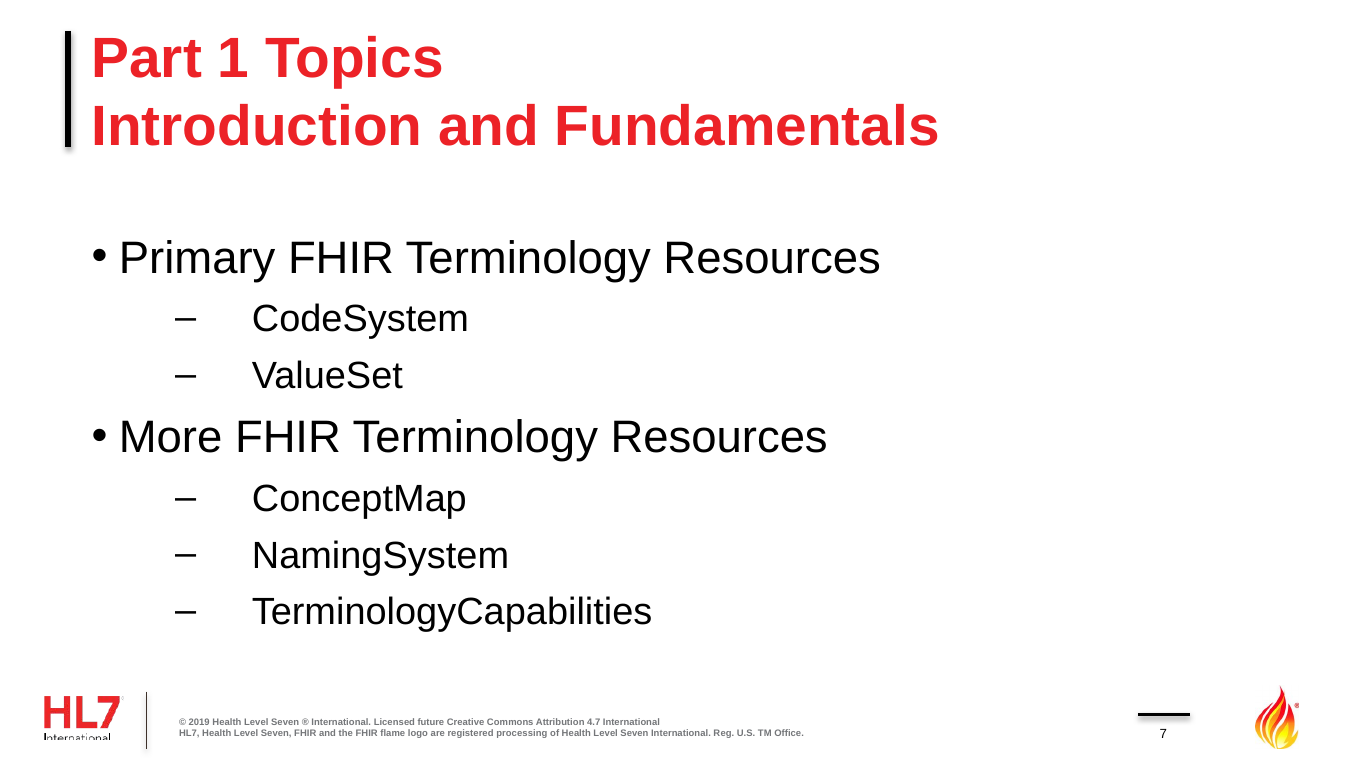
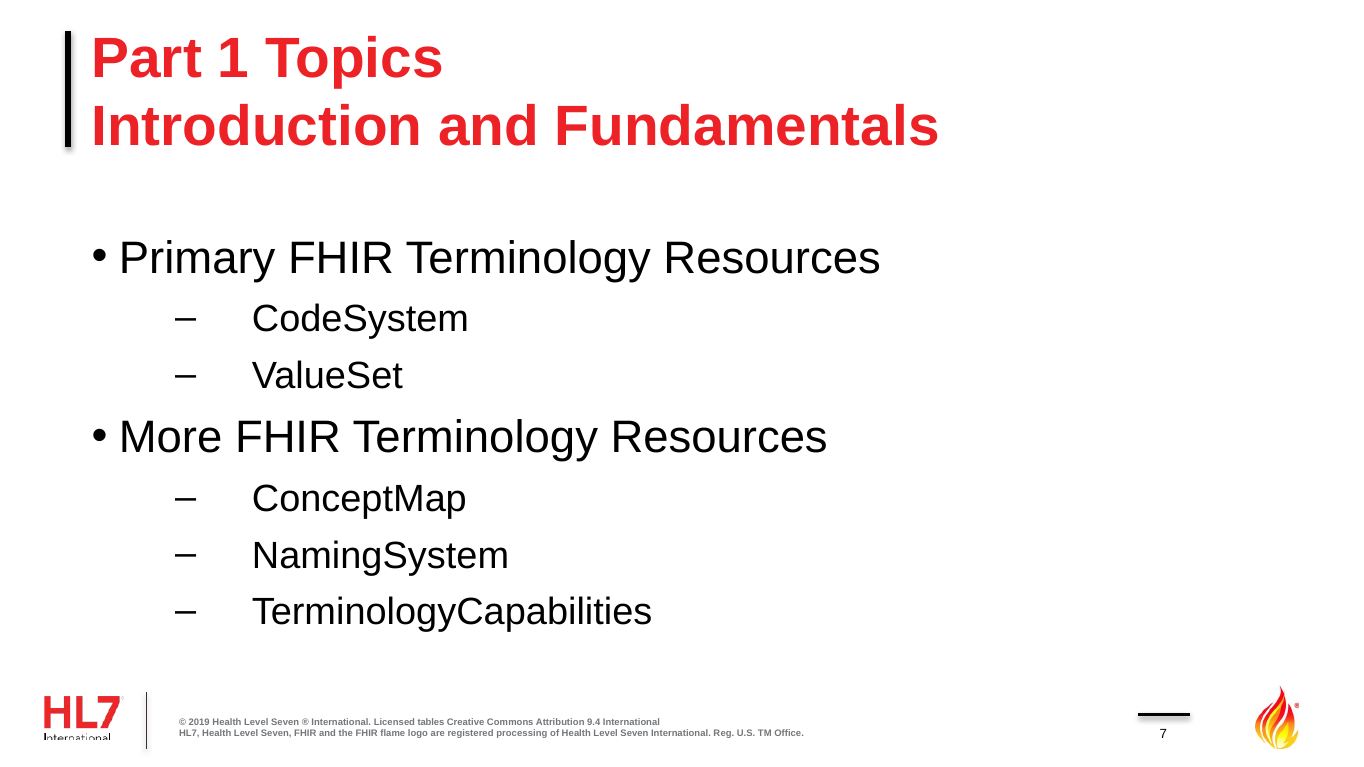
future: future -> tables
4.7: 4.7 -> 9.4
